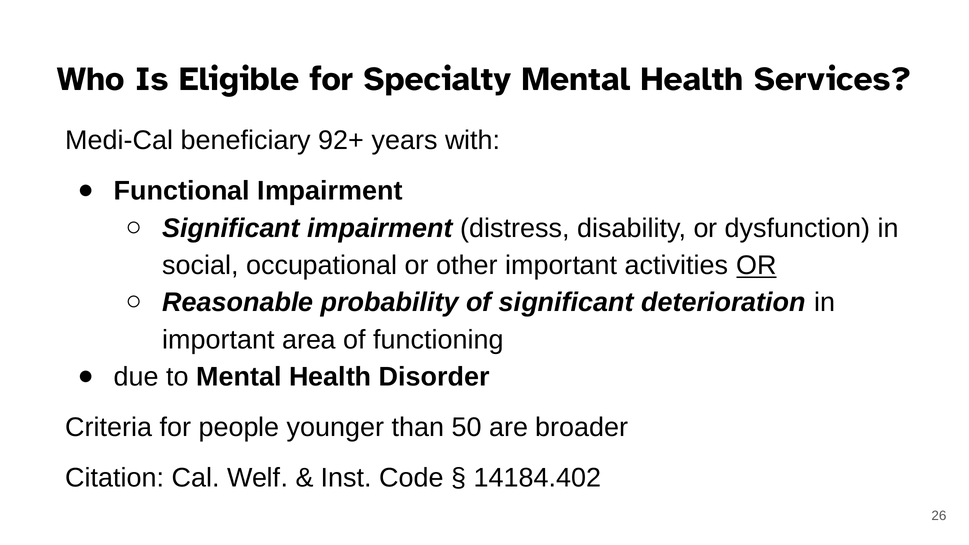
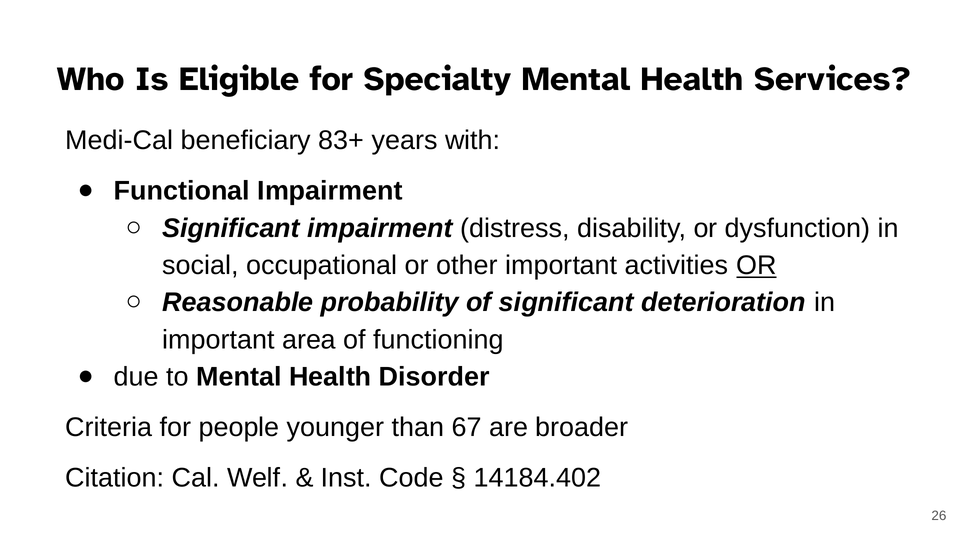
92+: 92+ -> 83+
50: 50 -> 67
